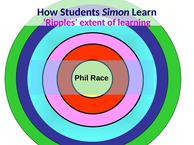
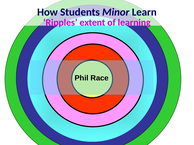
Simon: Simon -> Minor
